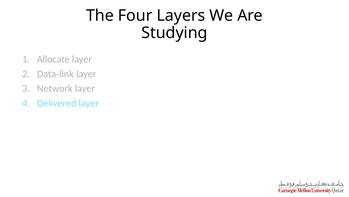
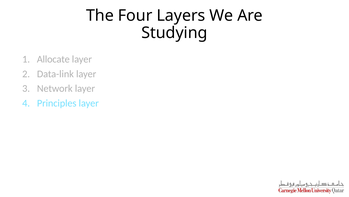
Delivered: Delivered -> Principles
